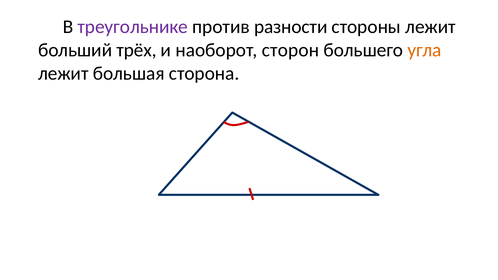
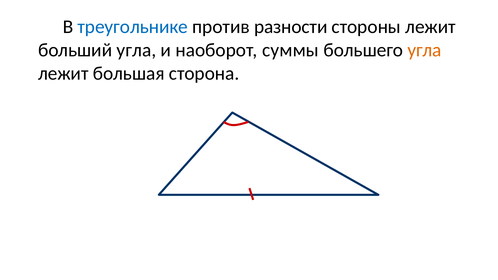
треугольнике colour: purple -> blue
больший трёх: трёх -> угла
сторон: сторон -> суммы
